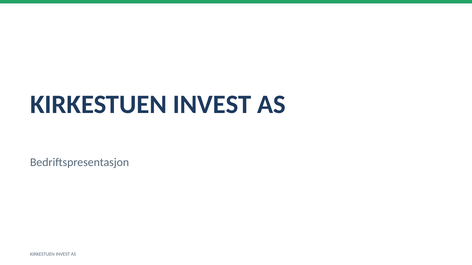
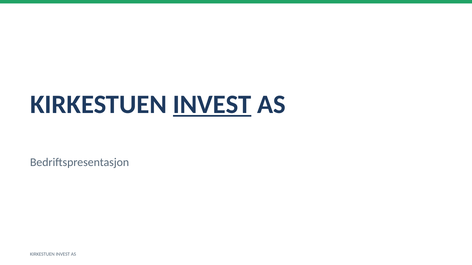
INVEST at (212, 105) underline: none -> present
